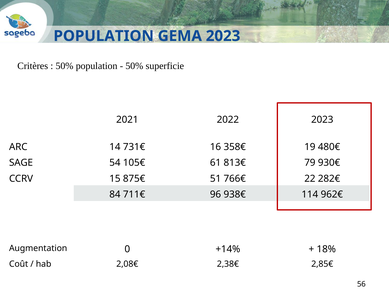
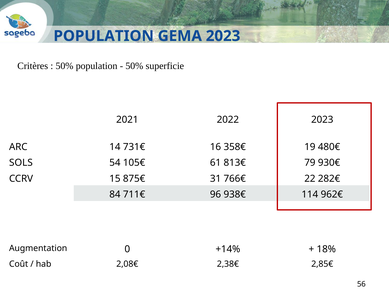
SAGE: SAGE -> SOLS
51: 51 -> 31
